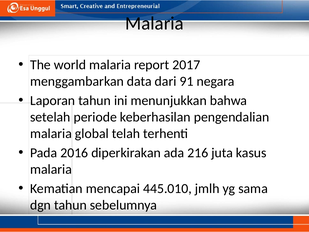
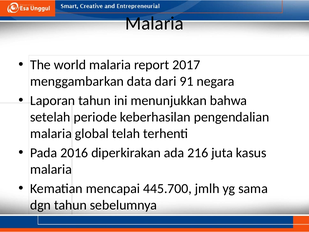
445.010: 445.010 -> 445.700
